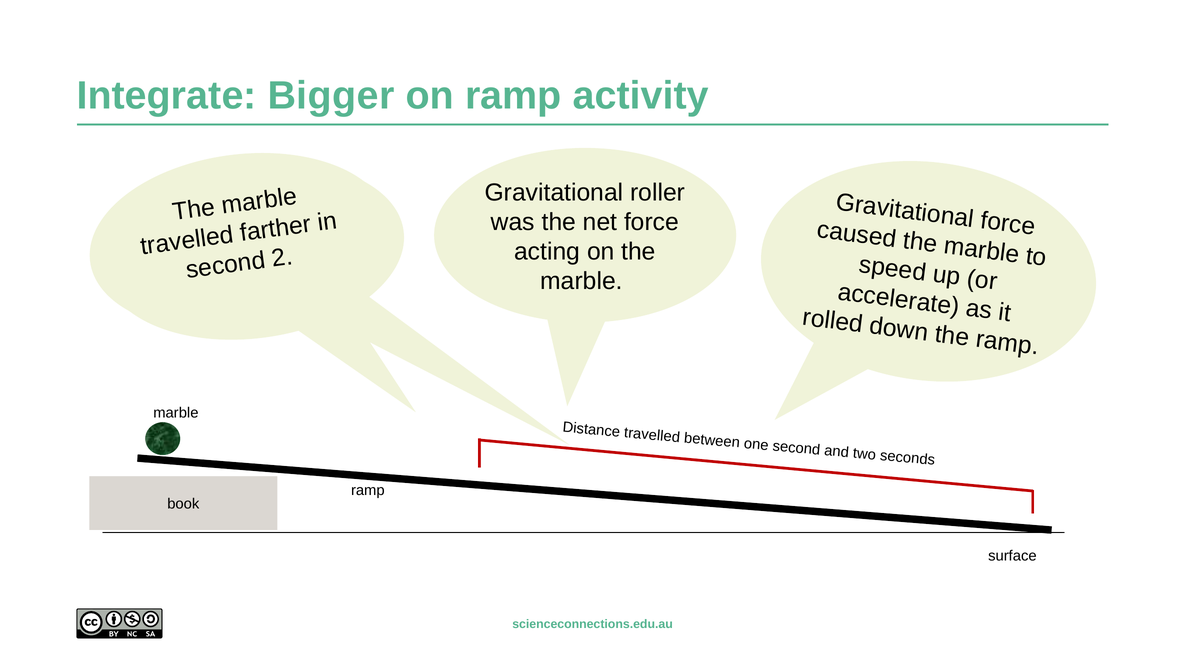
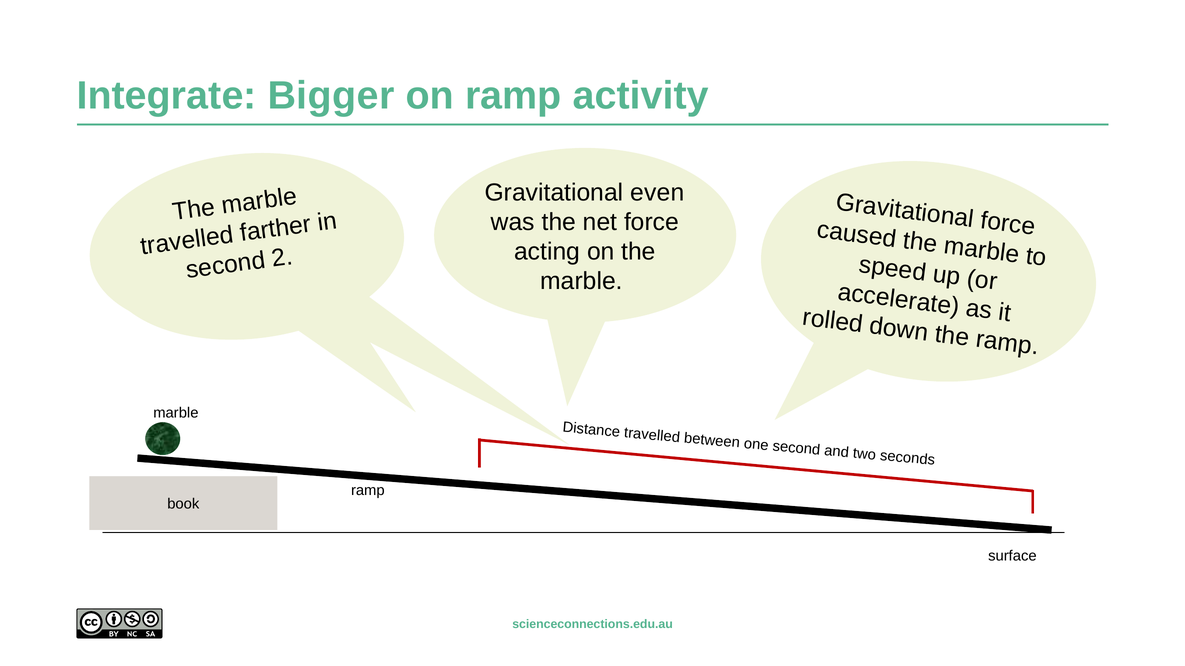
roller: roller -> even
